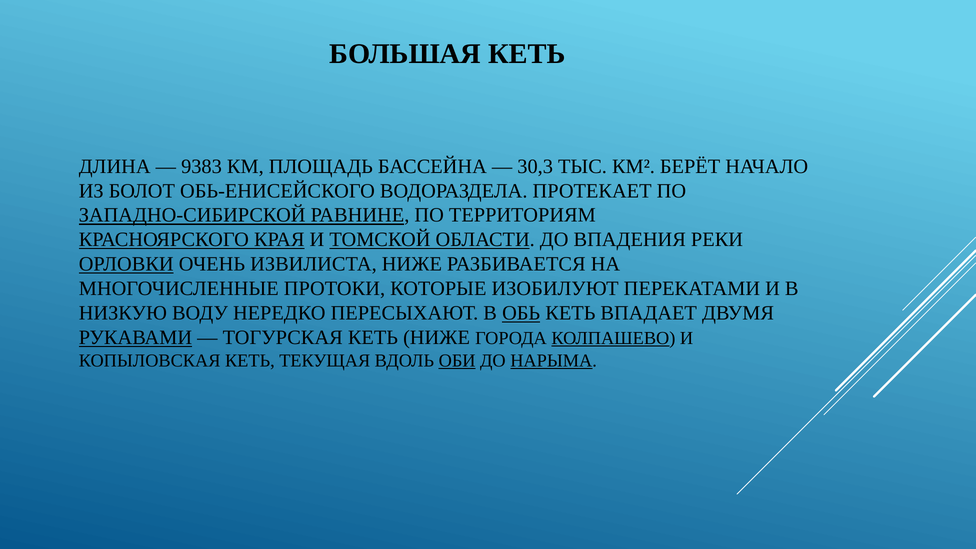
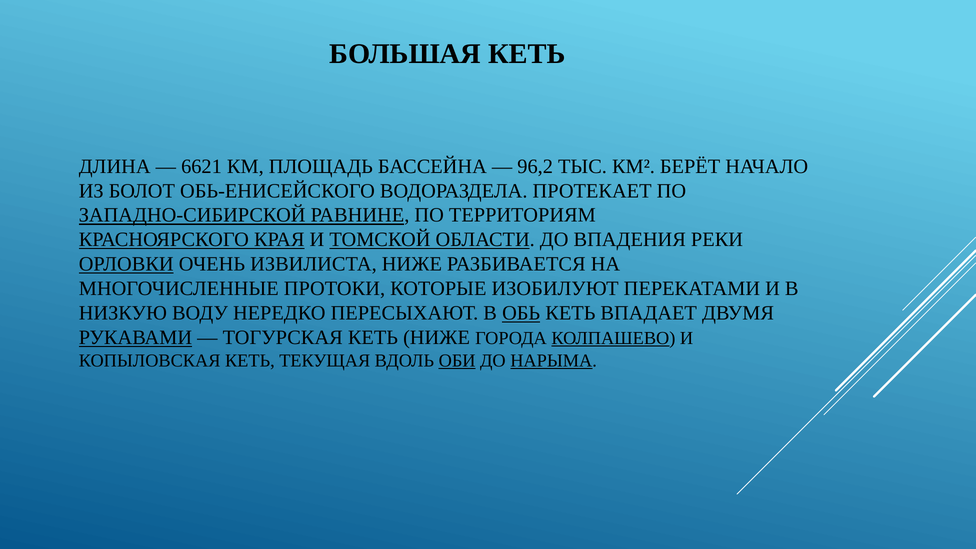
9383: 9383 -> 6621
30,3: 30,3 -> 96,2
